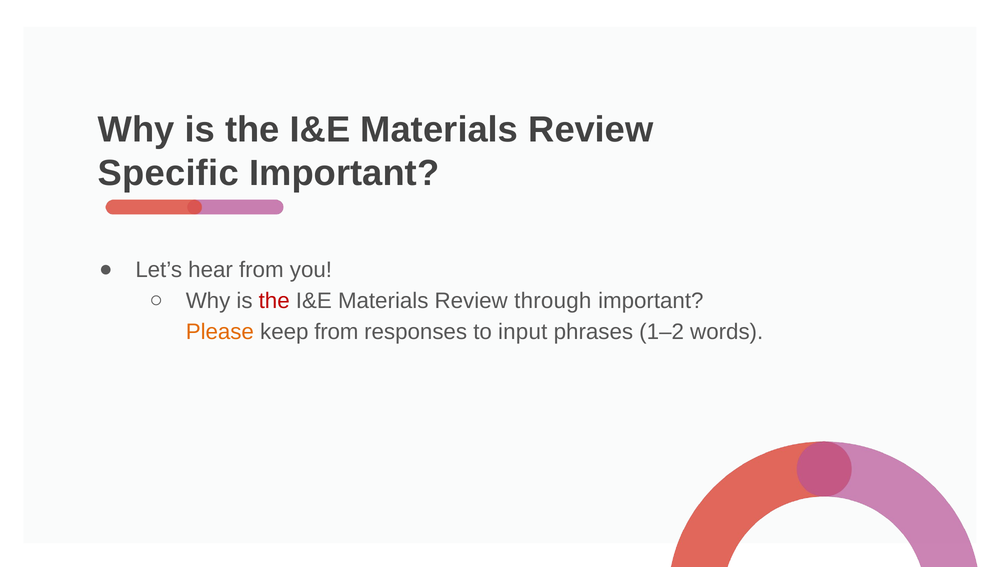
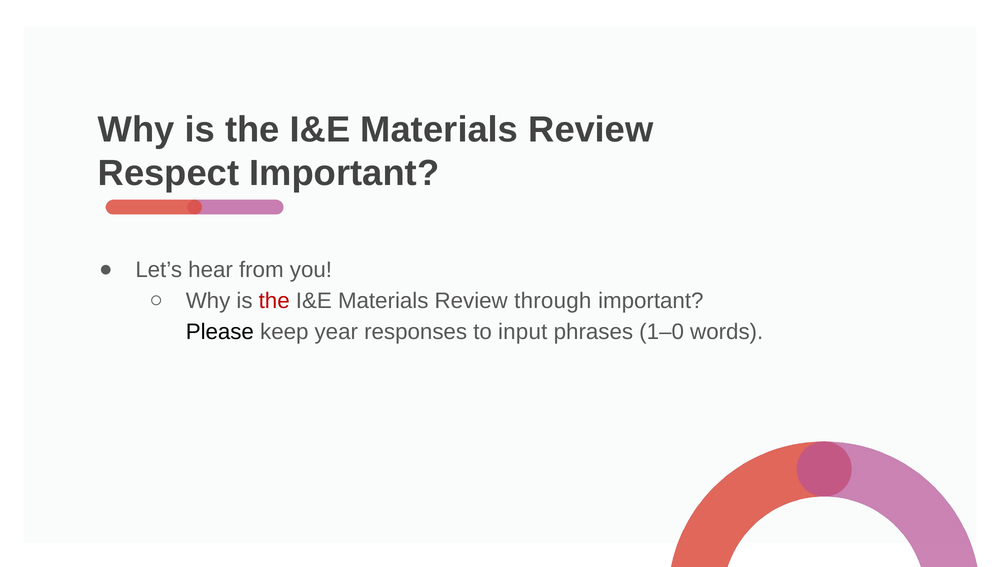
Specific: Specific -> Respect
Please colour: orange -> black
keep from: from -> year
1–2: 1–2 -> 1–0
